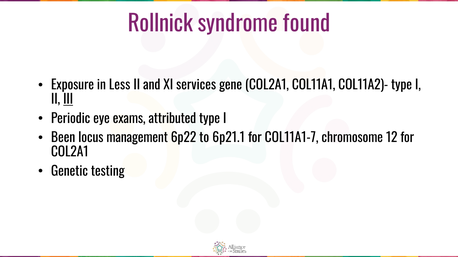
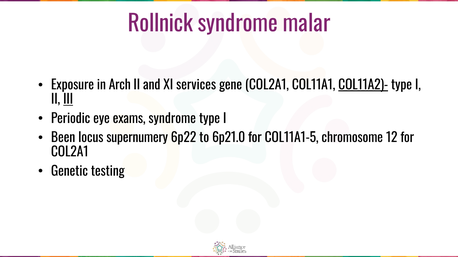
found: found -> malar
Less: Less -> Arch
COL11A2)- underline: none -> present
exams attributed: attributed -> syndrome
management: management -> supernumery
6p21.1: 6p21.1 -> 6p21.0
COL11A1-7: COL11A1-7 -> COL11A1-5
